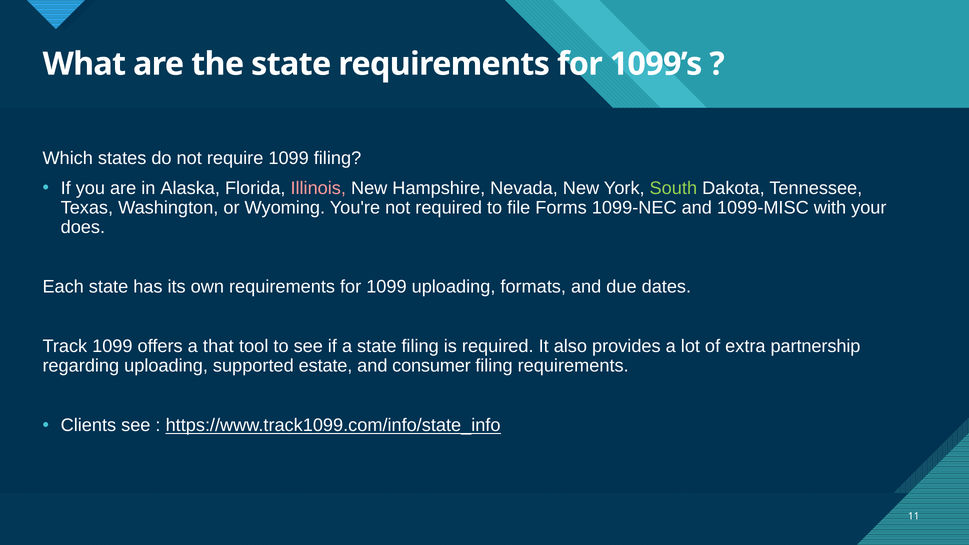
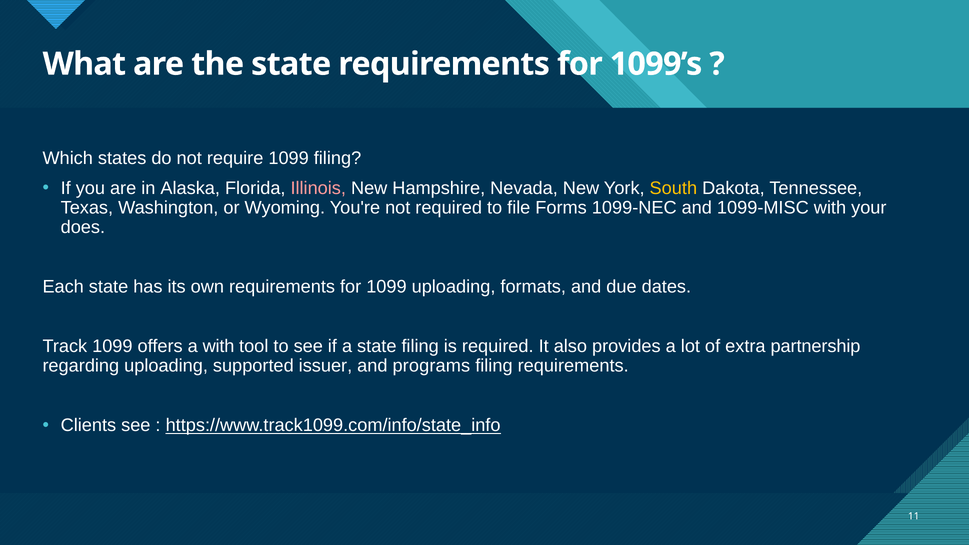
South colour: light green -> yellow
a that: that -> with
estate: estate -> issuer
consumer: consumer -> programs
